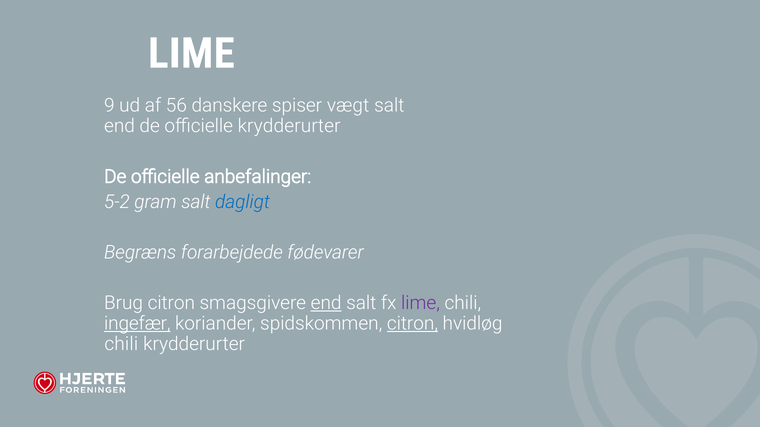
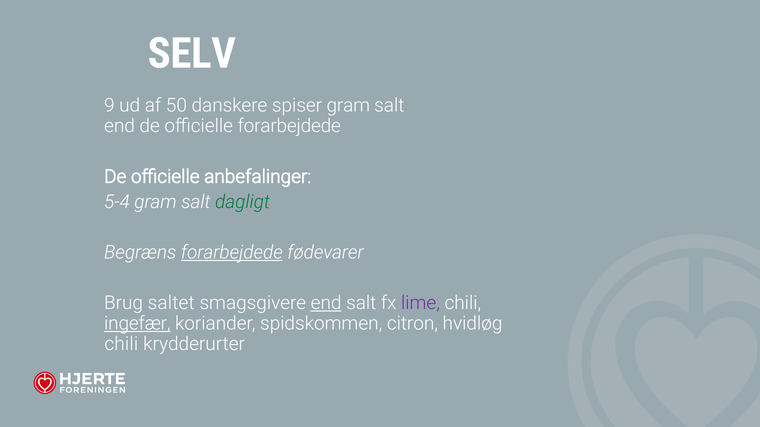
LIME at (191, 54): LIME -> SELV
56: 56 -> 50
spiser vægt: vægt -> gram
officielle krydderurter: krydderurter -> forarbejdede
5-2: 5-2 -> 5-4
dagligt colour: blue -> green
forarbejdede at (232, 253) underline: none -> present
Brug citron: citron -> saltet
citron at (412, 324) underline: present -> none
